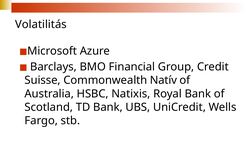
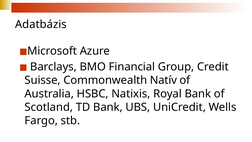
Volatilitás: Volatilitás -> Adatbázis
